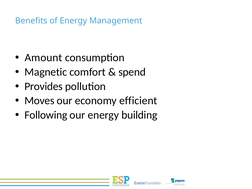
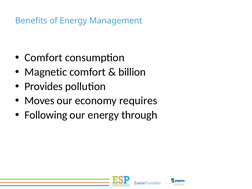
Amount at (43, 58): Amount -> Comfort
spend: spend -> billion
efficient: efficient -> requires
building: building -> through
